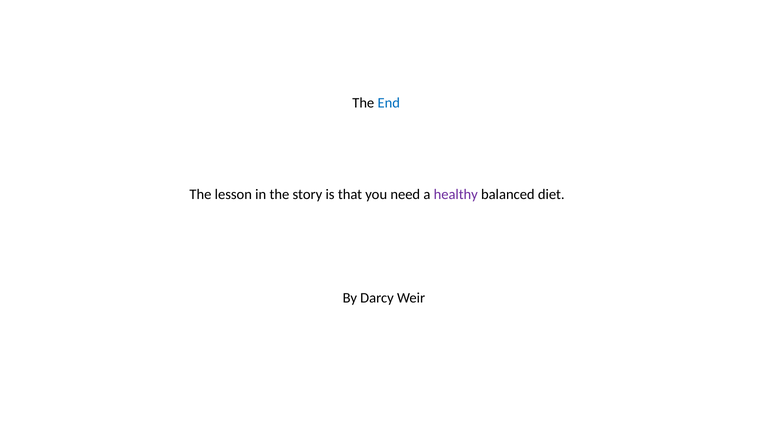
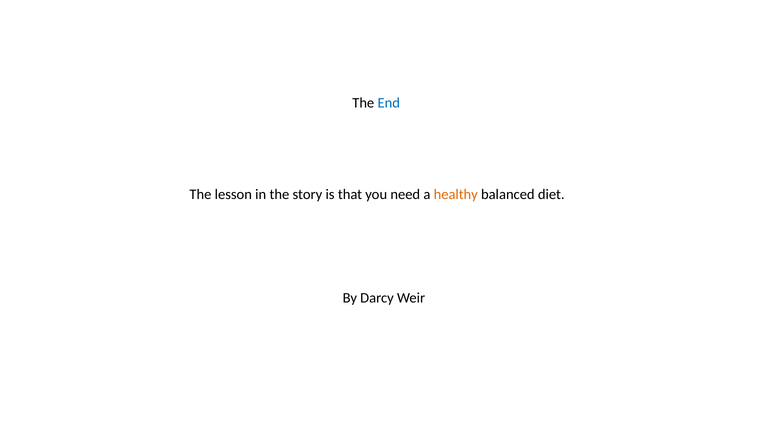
healthy colour: purple -> orange
